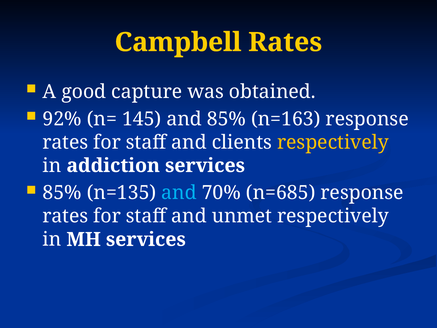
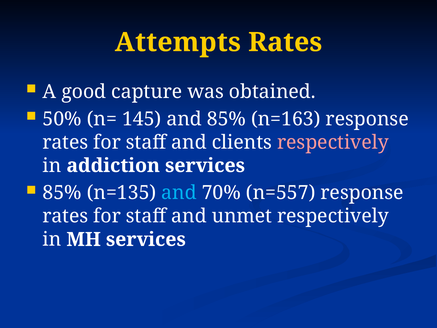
Campbell: Campbell -> Attempts
92%: 92% -> 50%
respectively at (333, 142) colour: yellow -> pink
n=685: n=685 -> n=557
